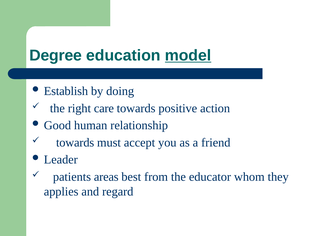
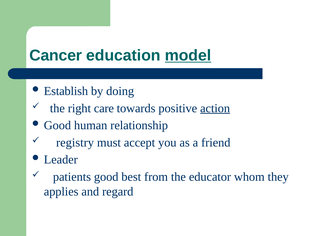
Degree: Degree -> Cancer
action underline: none -> present
towards at (75, 143): towards -> registry
patients areas: areas -> good
